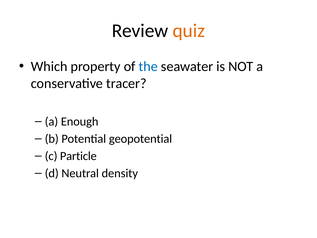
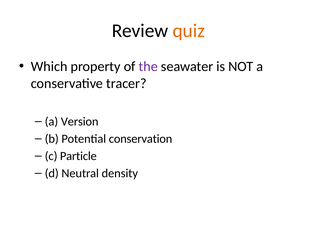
the colour: blue -> purple
Enough: Enough -> Version
geopotential: geopotential -> conservation
